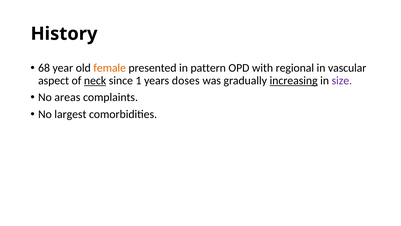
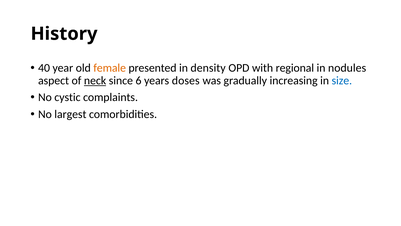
68: 68 -> 40
pattern: pattern -> density
vascular: vascular -> nodules
1: 1 -> 6
increasing underline: present -> none
size colour: purple -> blue
areas: areas -> cystic
